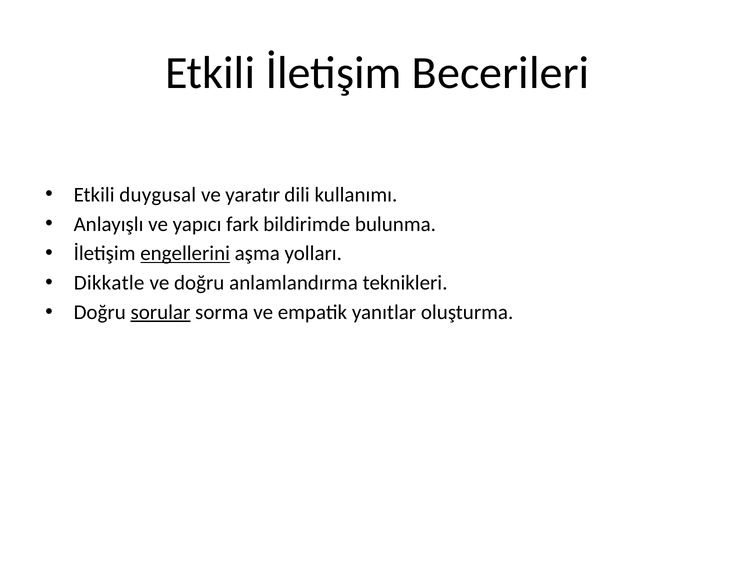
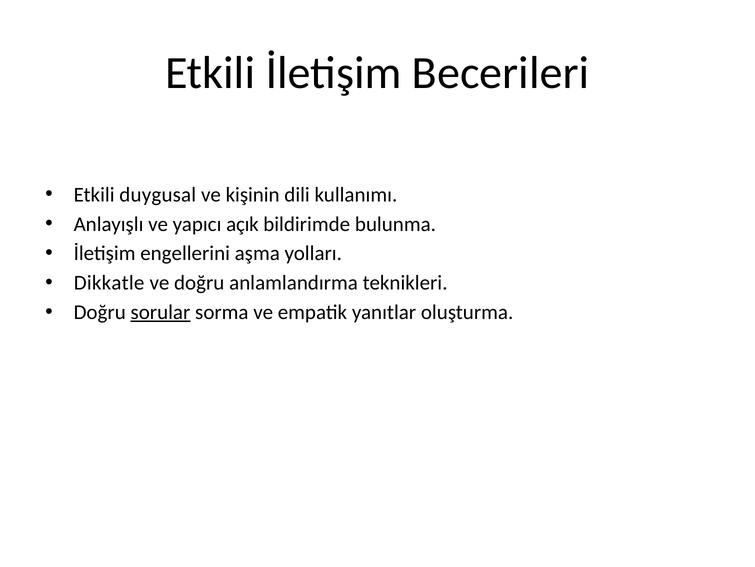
yaratır: yaratır -> kişinin
fark: fark -> açık
engellerini underline: present -> none
